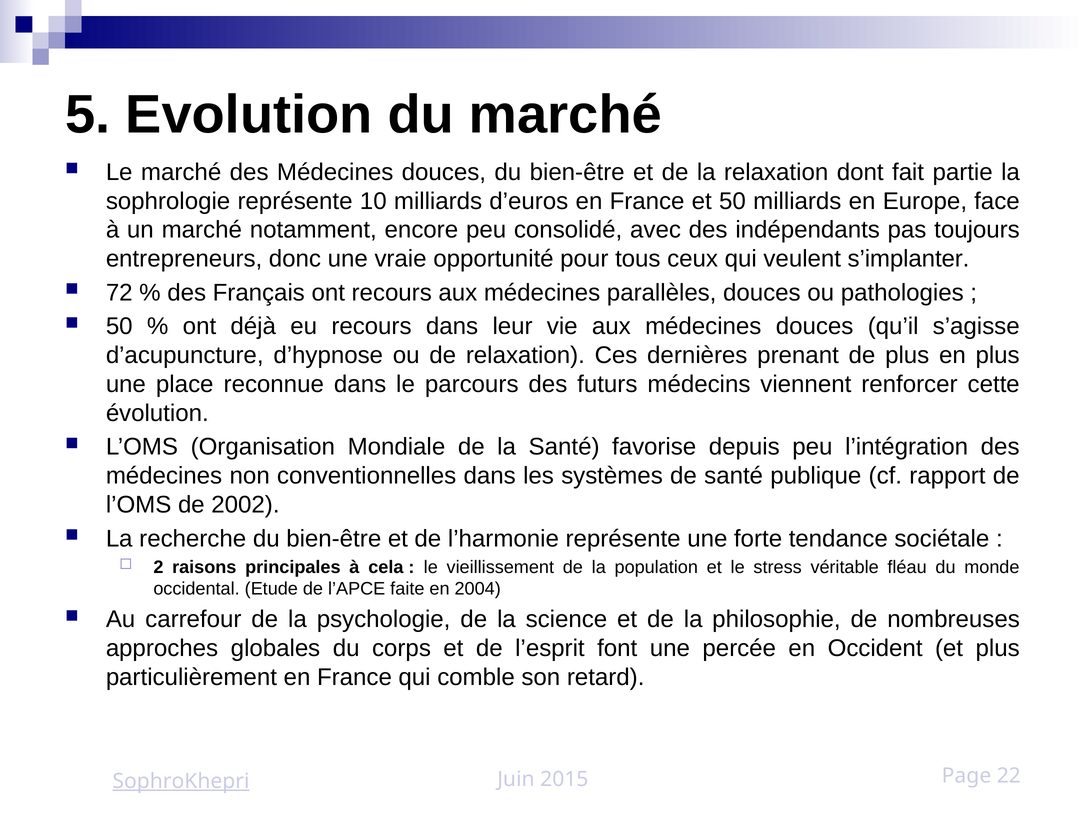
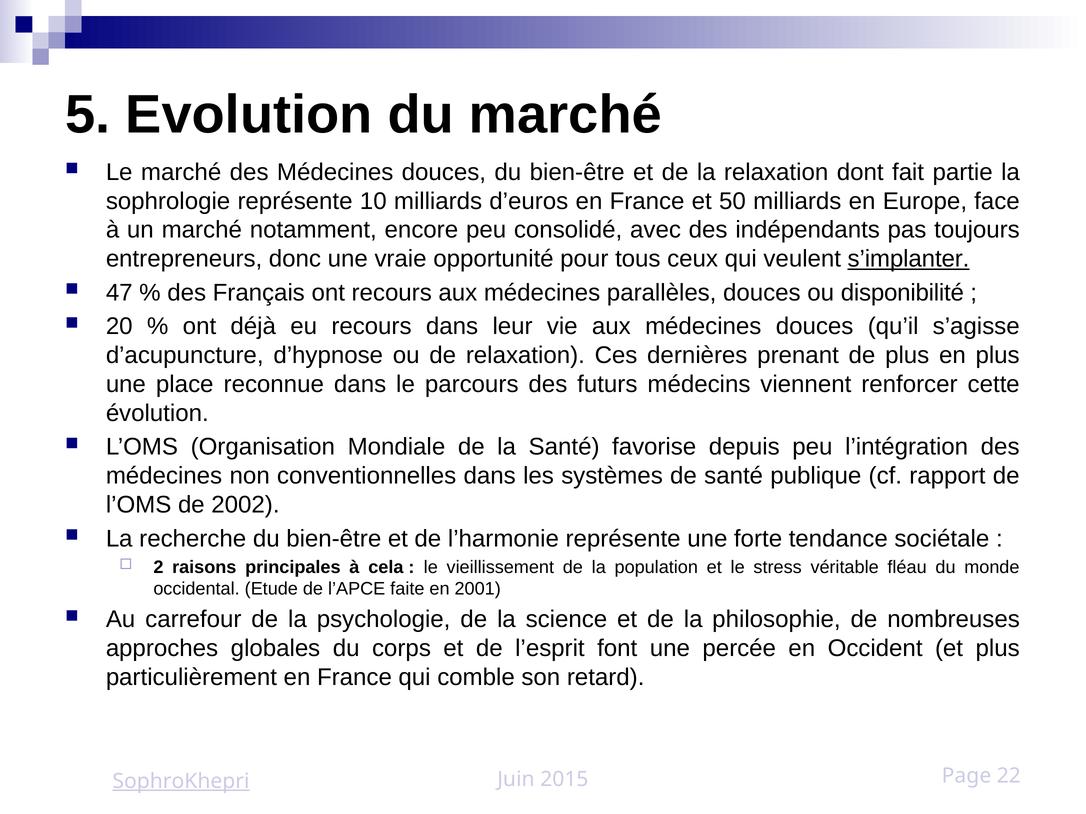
s’implanter underline: none -> present
72: 72 -> 47
pathologies: pathologies -> disponibilité
50 at (119, 327): 50 -> 20
2004: 2004 -> 2001
